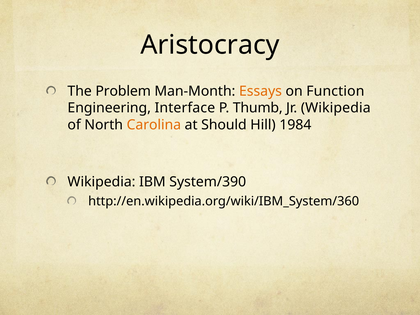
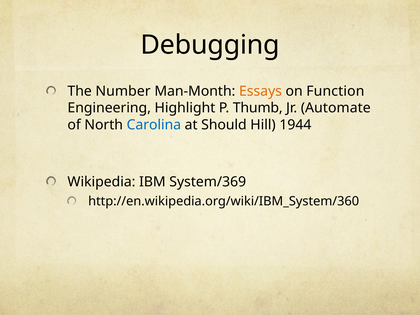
Aristocracy: Aristocracy -> Debugging
Problem: Problem -> Number
Interface: Interface -> Highlight
Jr Wikipedia: Wikipedia -> Automate
Carolina colour: orange -> blue
1984: 1984 -> 1944
System/390: System/390 -> System/369
